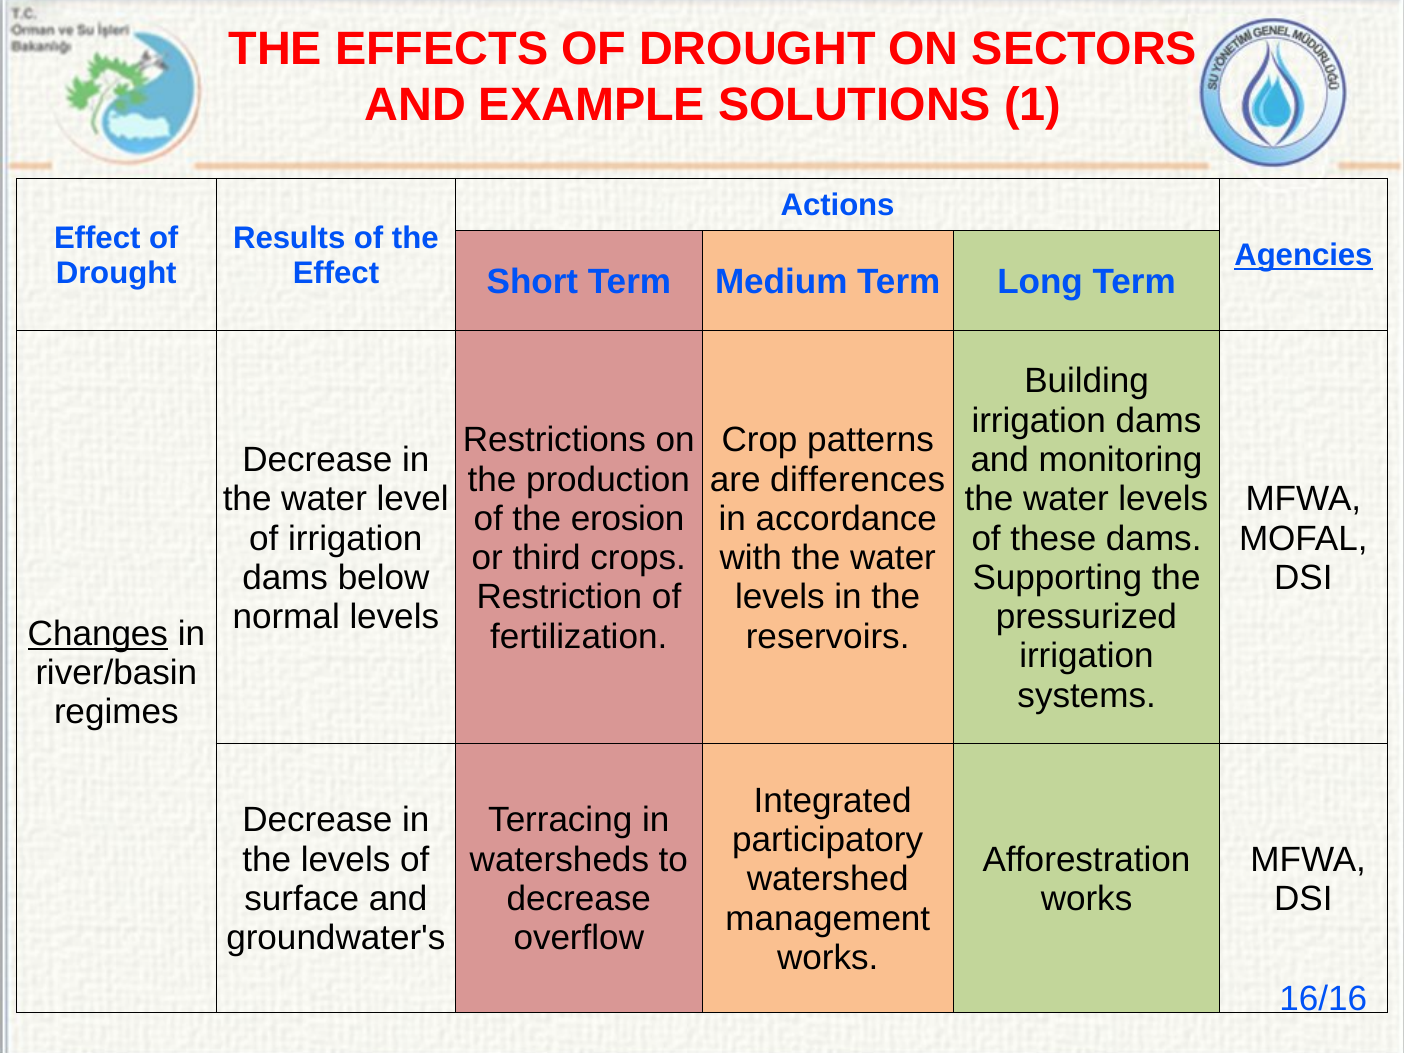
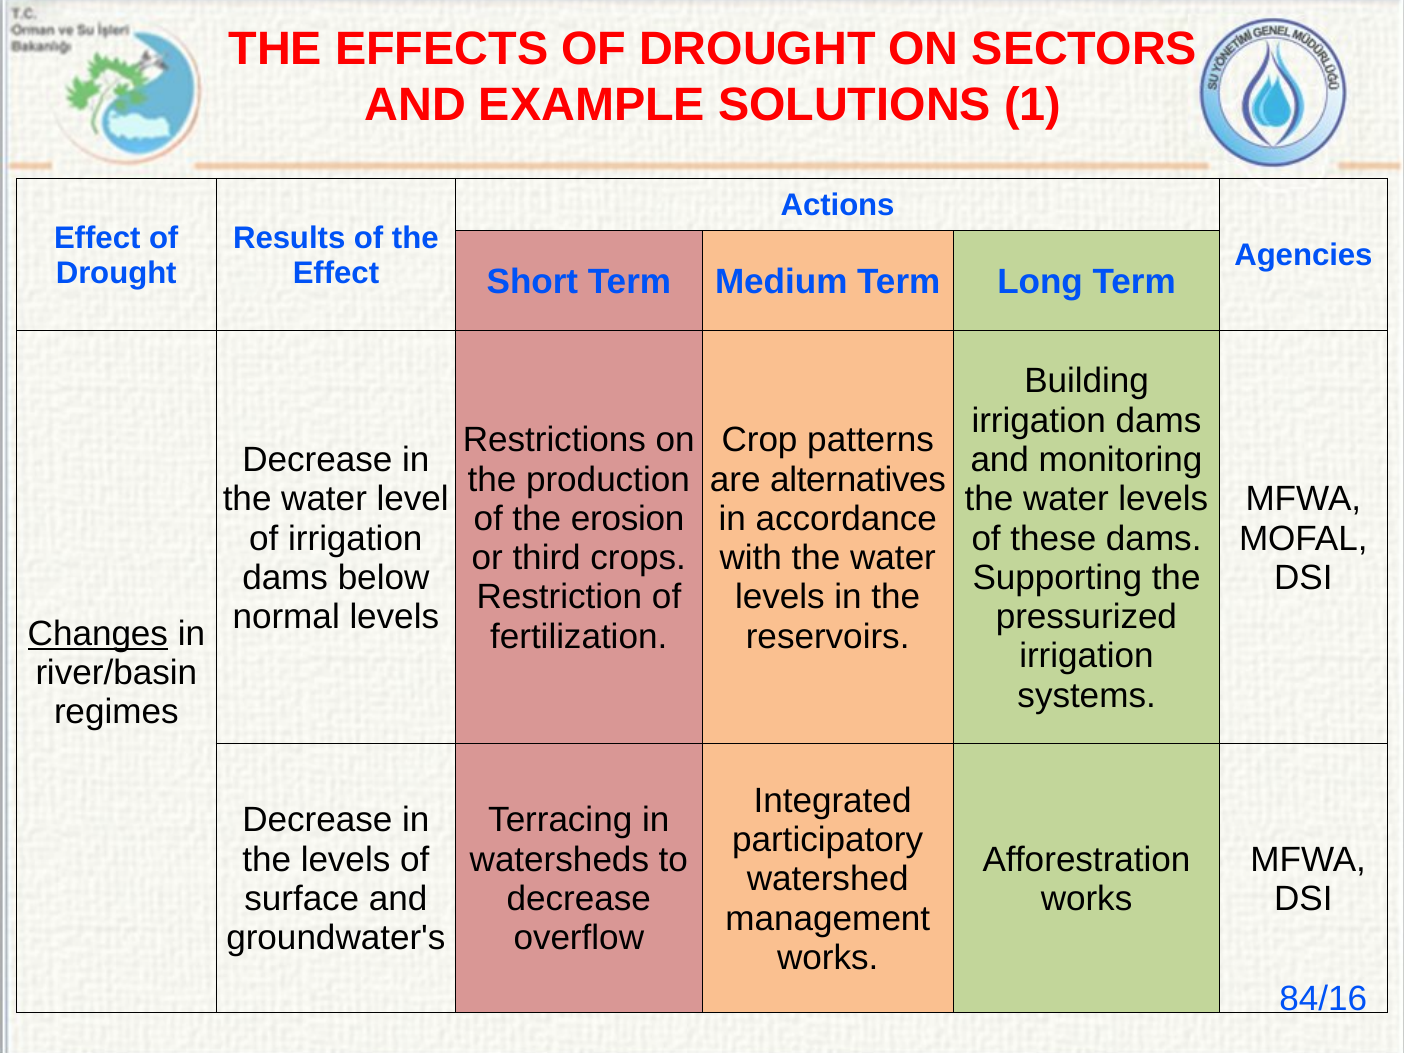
Agencies underline: present -> none
differences: differences -> alternatives
16/16: 16/16 -> 84/16
